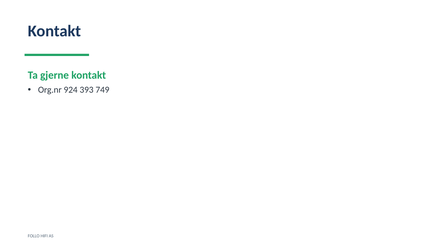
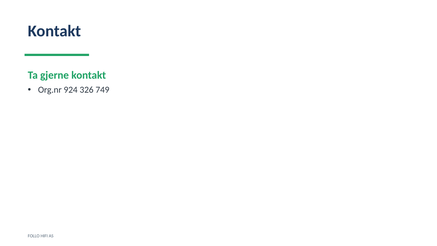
393: 393 -> 326
